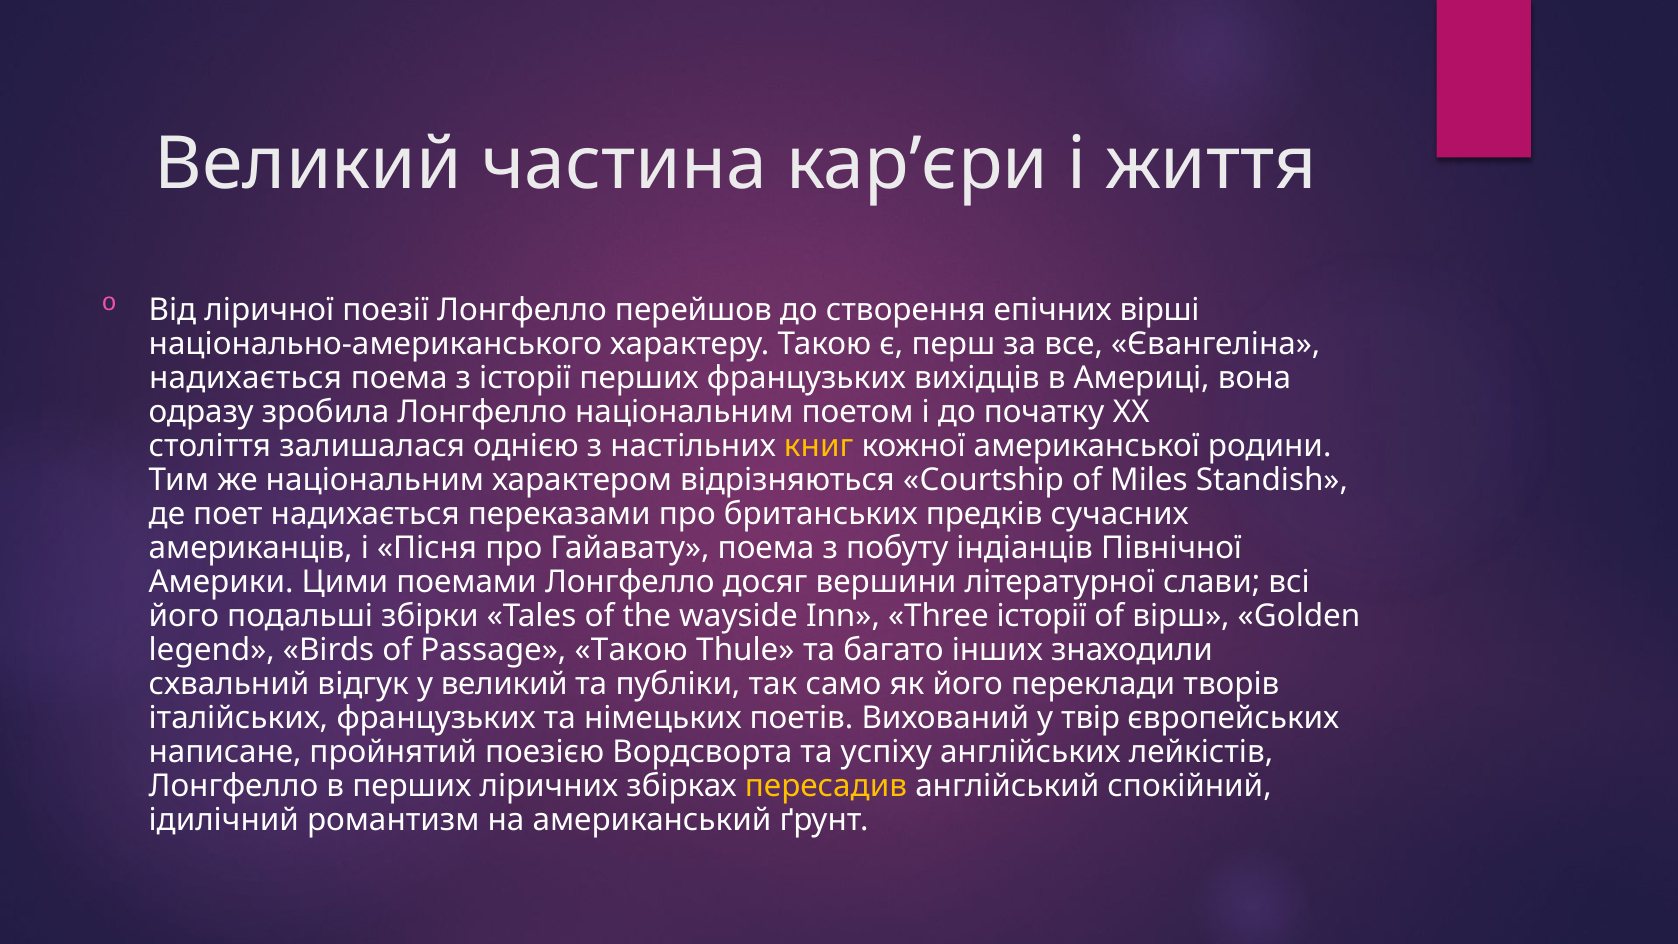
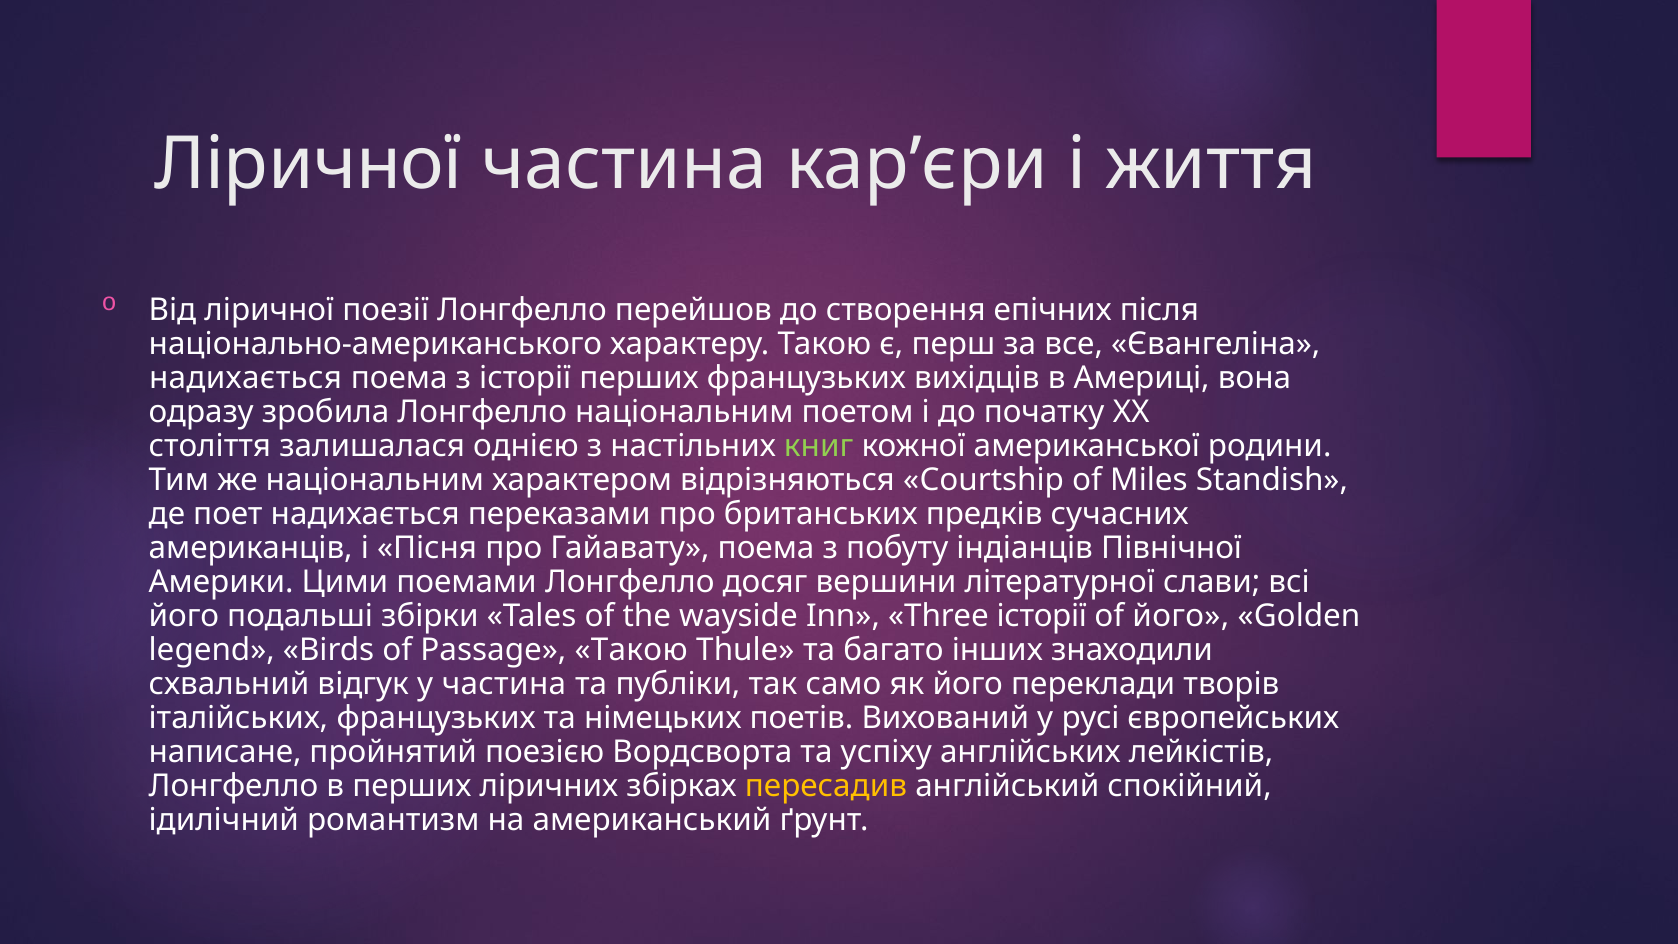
Великий at (308, 164): Великий -> Ліричної
вірші: вірші -> після
книг colour: yellow -> light green
of вірш: вірш -> його
у великий: великий -> частина
твір: твір -> русі
